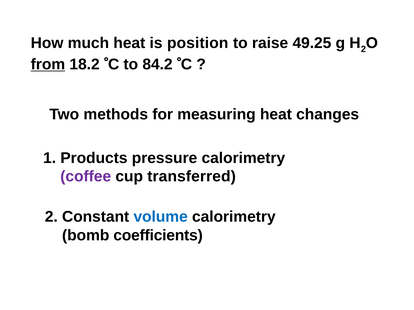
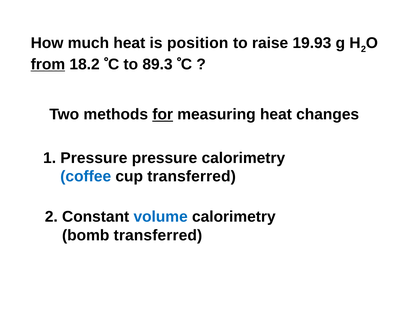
49.25: 49.25 -> 19.93
84.2: 84.2 -> 89.3
for underline: none -> present
1 Products: Products -> Pressure
coffee colour: purple -> blue
bomb coefficients: coefficients -> transferred
